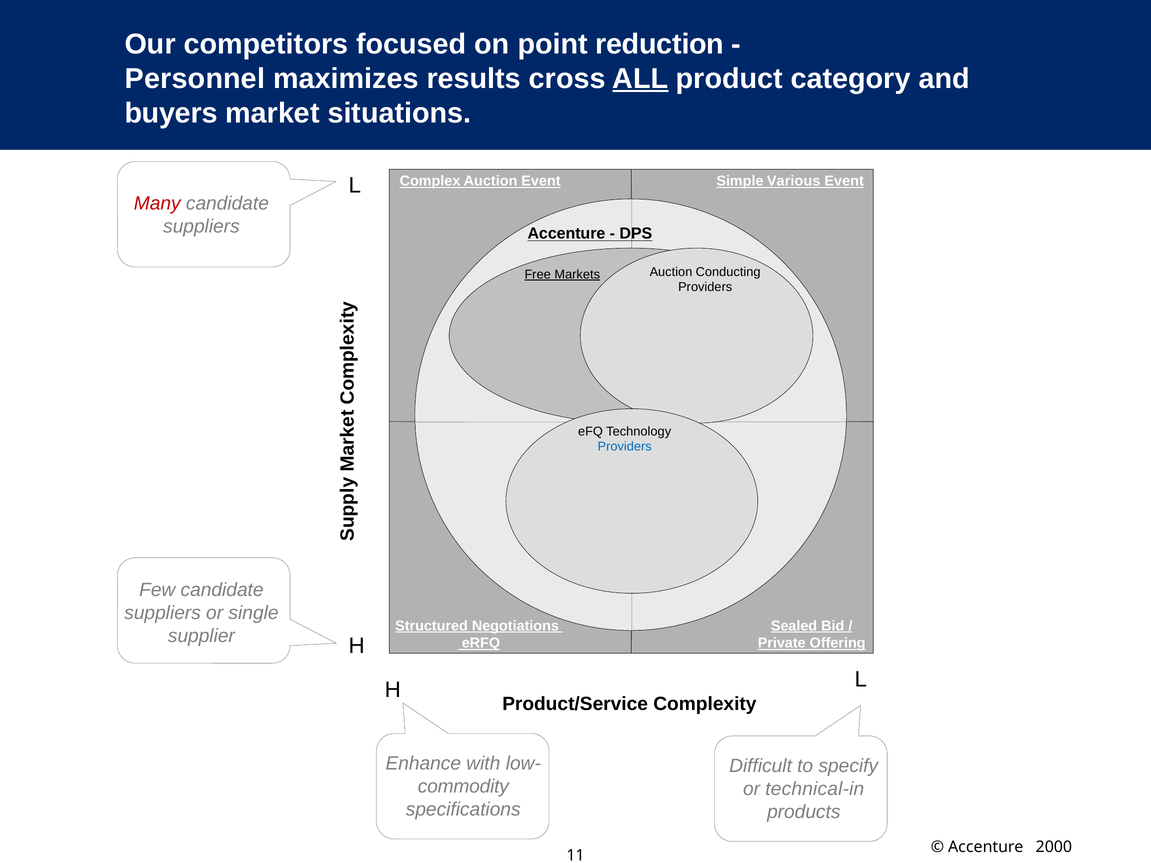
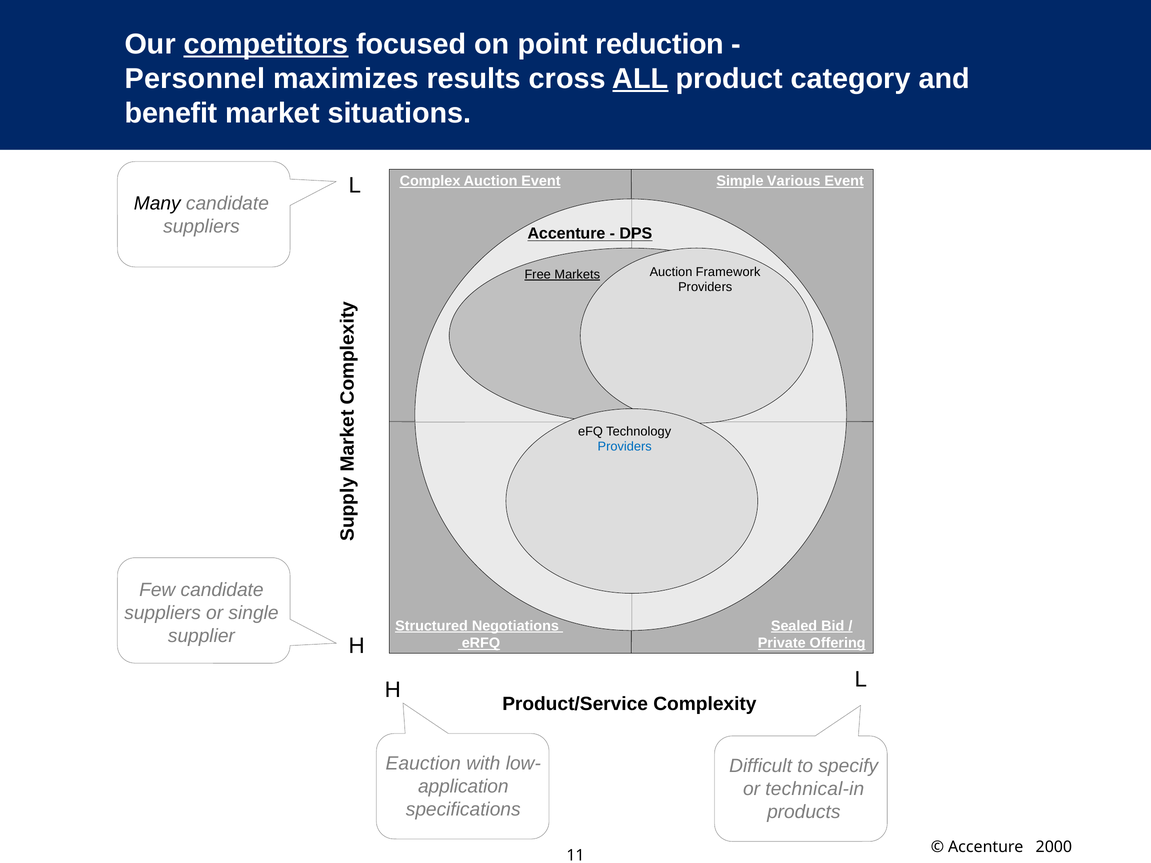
competitors underline: none -> present
buyers: buyers -> benefit
Many colour: red -> black
Conducting: Conducting -> Framework
Enhance: Enhance -> Eauction
commodity: commodity -> application
